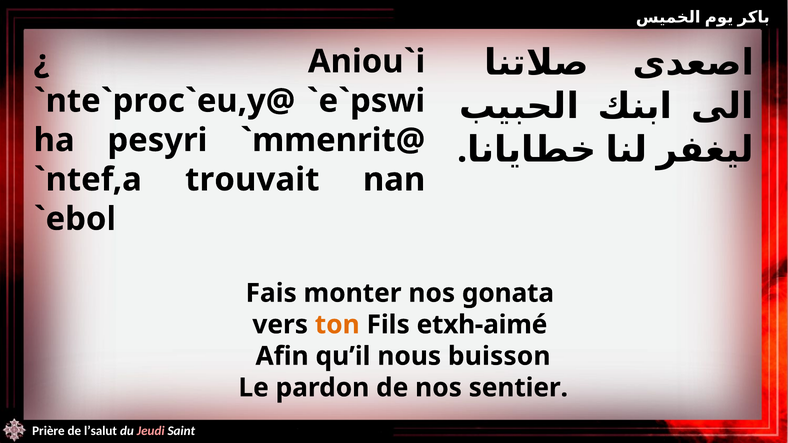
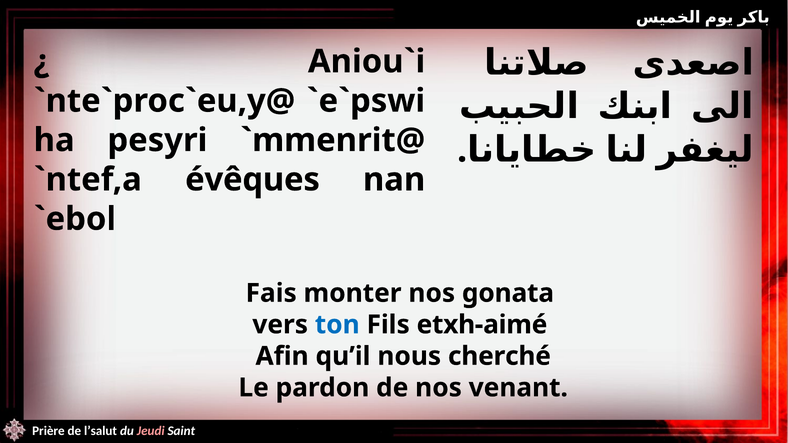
trouvait: trouvait -> évêques
ton colour: orange -> blue
buisson: buisson -> cherché
sentier: sentier -> venant
